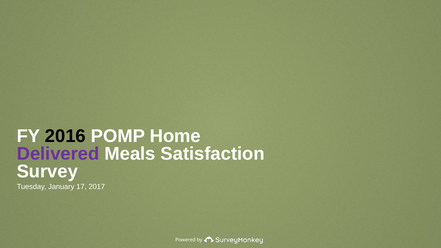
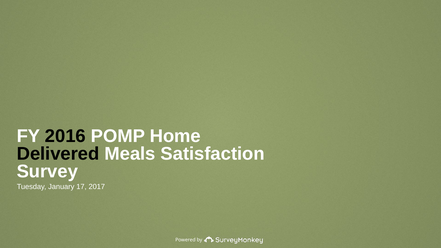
Delivered colour: purple -> black
